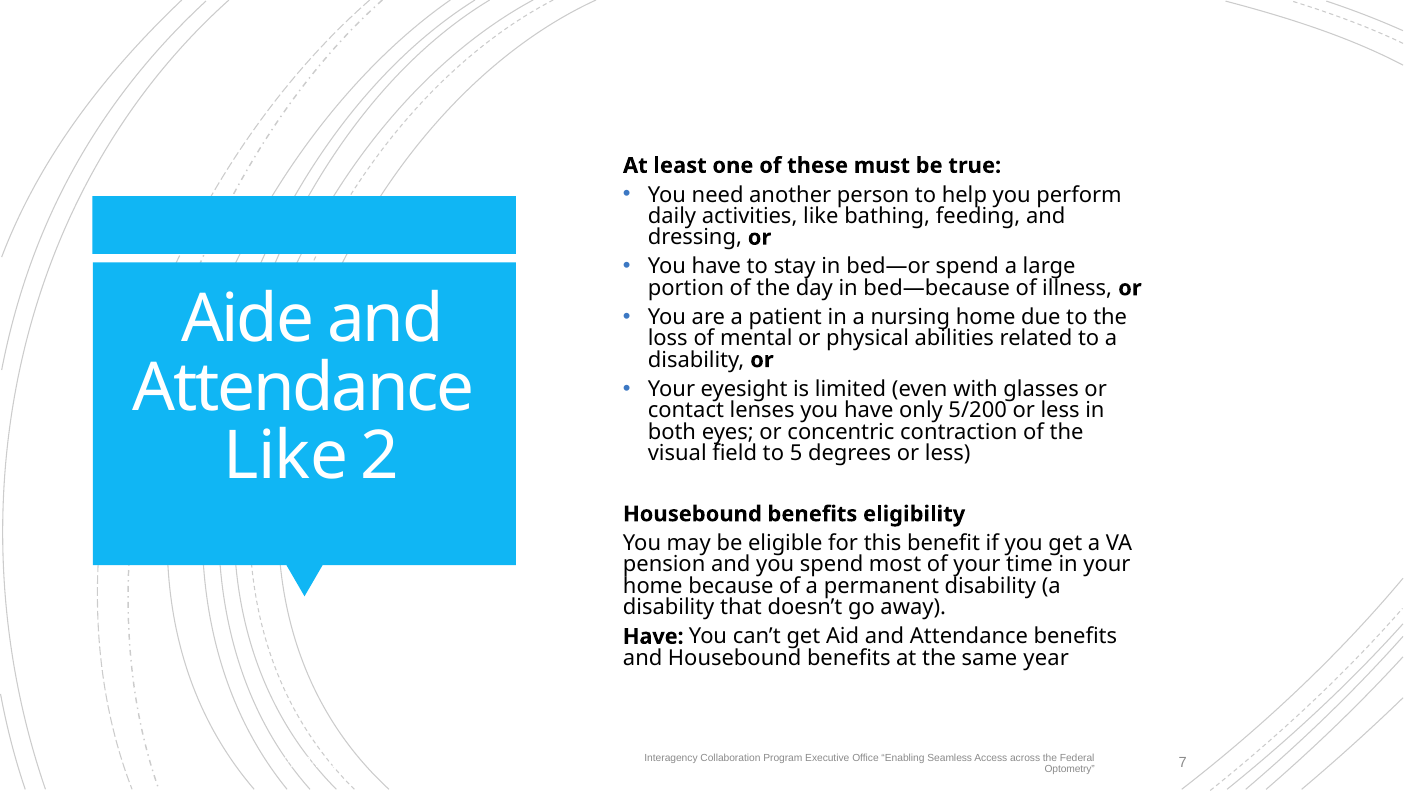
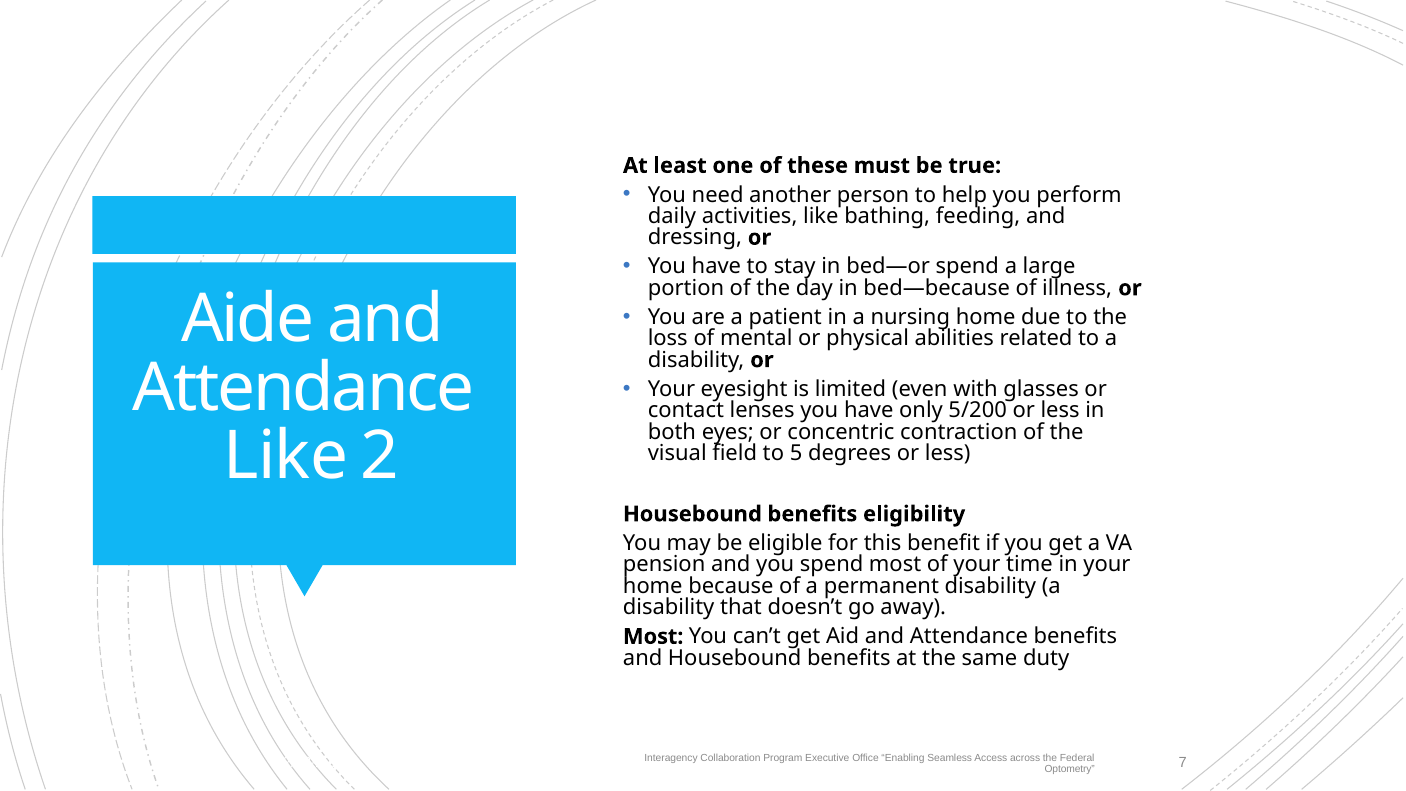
Have at (653, 636): Have -> Most
year: year -> duty
